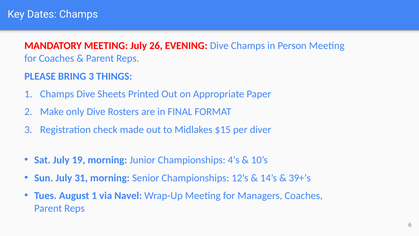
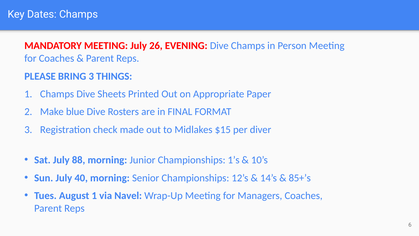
only: only -> blue
19: 19 -> 88
4’s: 4’s -> 1’s
31: 31 -> 40
39+’s: 39+’s -> 85+’s
